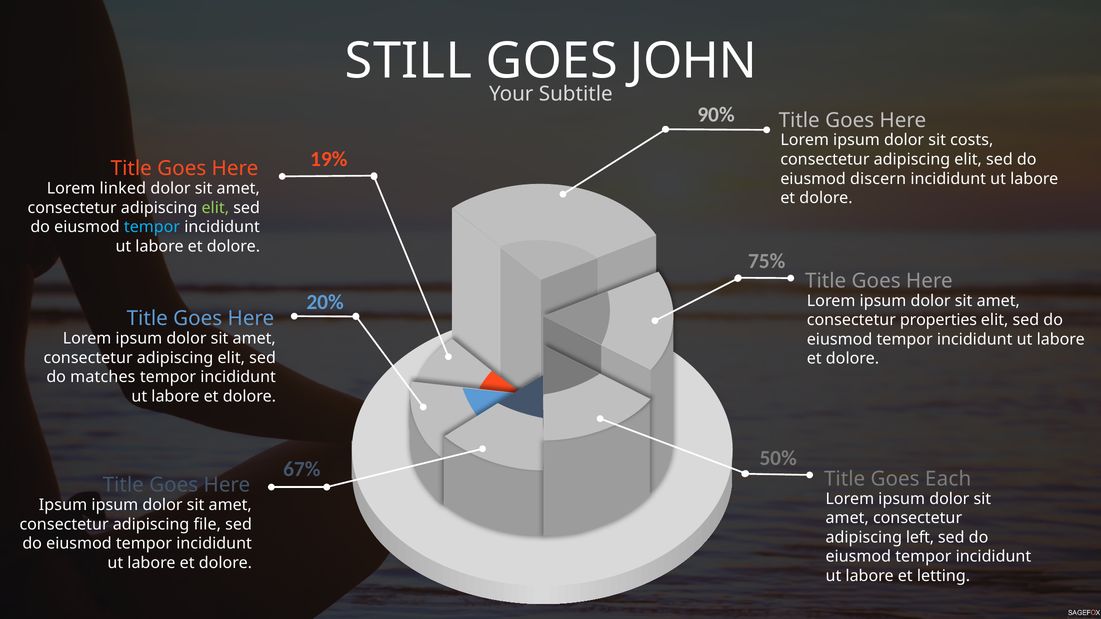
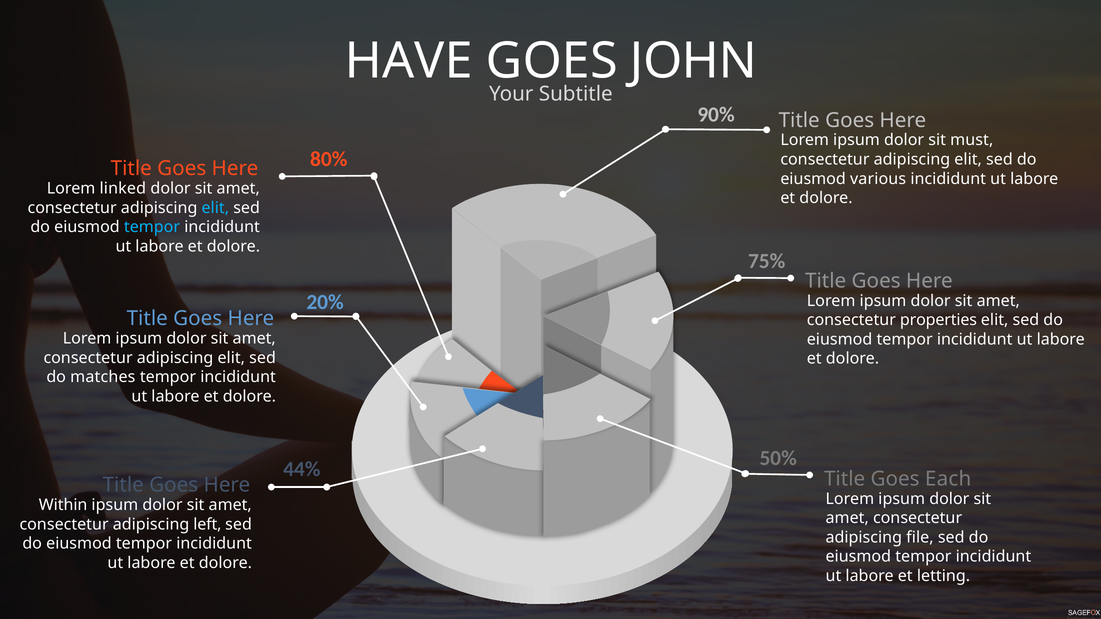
STILL: STILL -> HAVE
costs: costs -> must
19%: 19% -> 80%
discern: discern -> various
elit at (215, 208) colour: light green -> light blue
67%: 67% -> 44%
Ipsum at (63, 505): Ipsum -> Within
file: file -> left
left: left -> file
